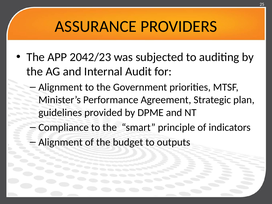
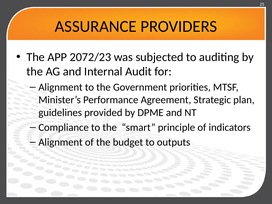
2042/23: 2042/23 -> 2072/23
